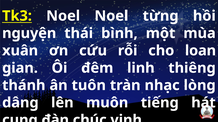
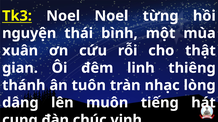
loan: loan -> thật
